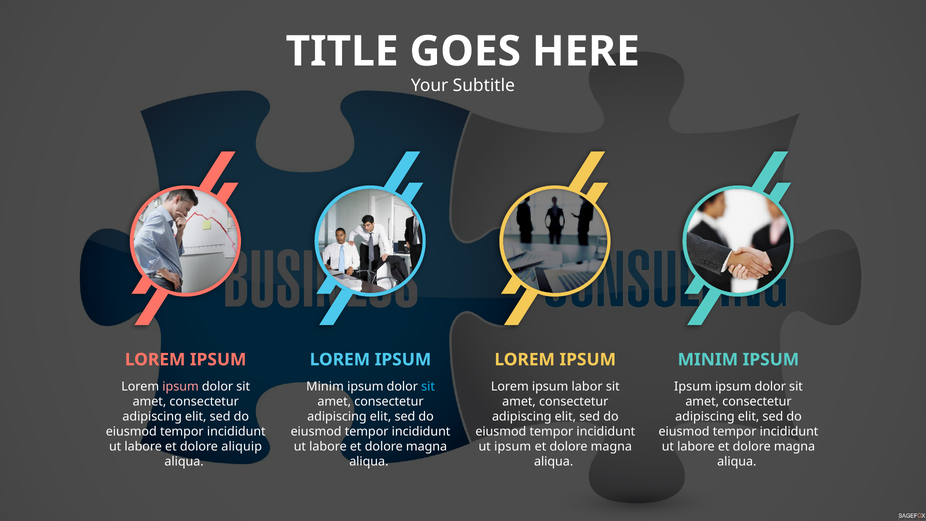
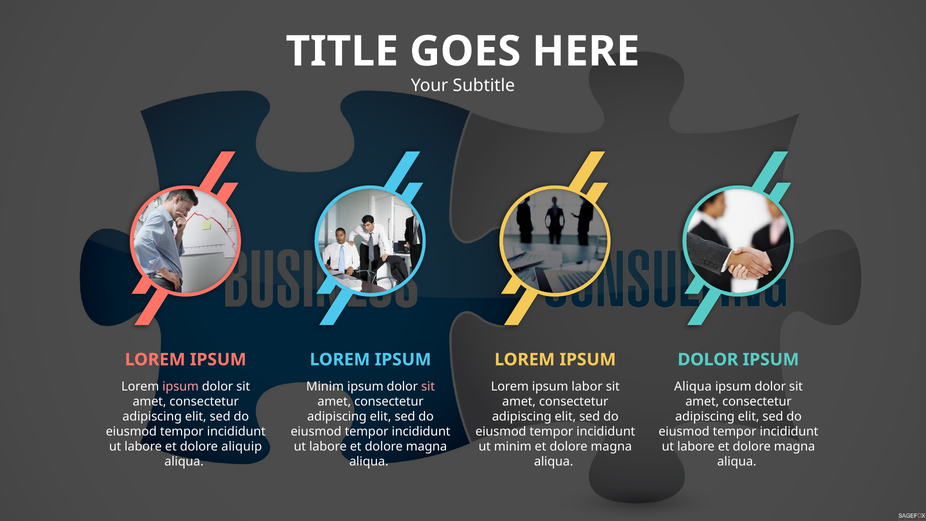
MINIM at (708, 359): MINIM -> DOLOR
sit at (428, 386) colour: light blue -> pink
Ipsum at (693, 386): Ipsum -> Aliqua
ut ipsum: ipsum -> minim
